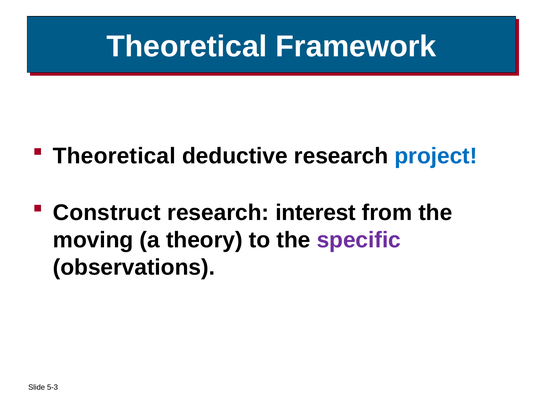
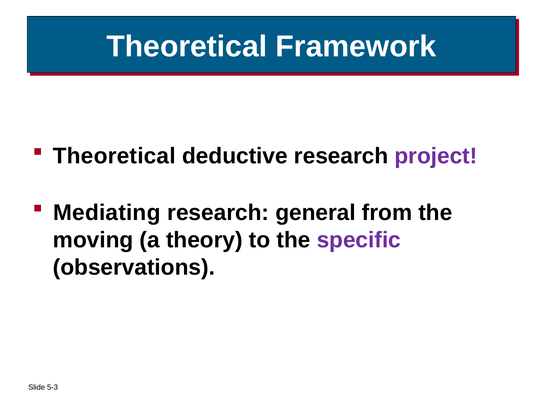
project colour: blue -> purple
Construct: Construct -> Mediating
interest: interest -> general
